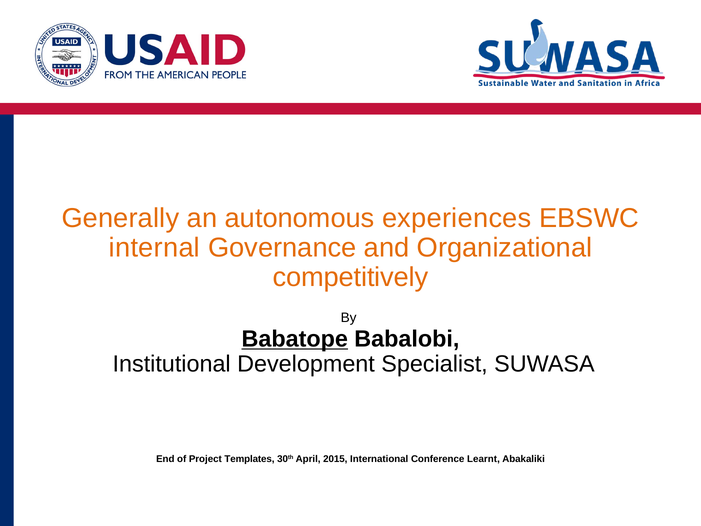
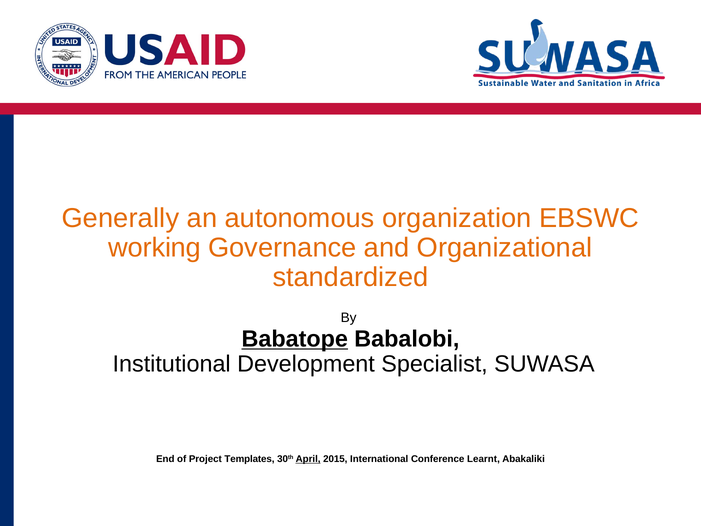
experiences: experiences -> organization
internal: internal -> working
competitively: competitively -> standardized
April underline: none -> present
